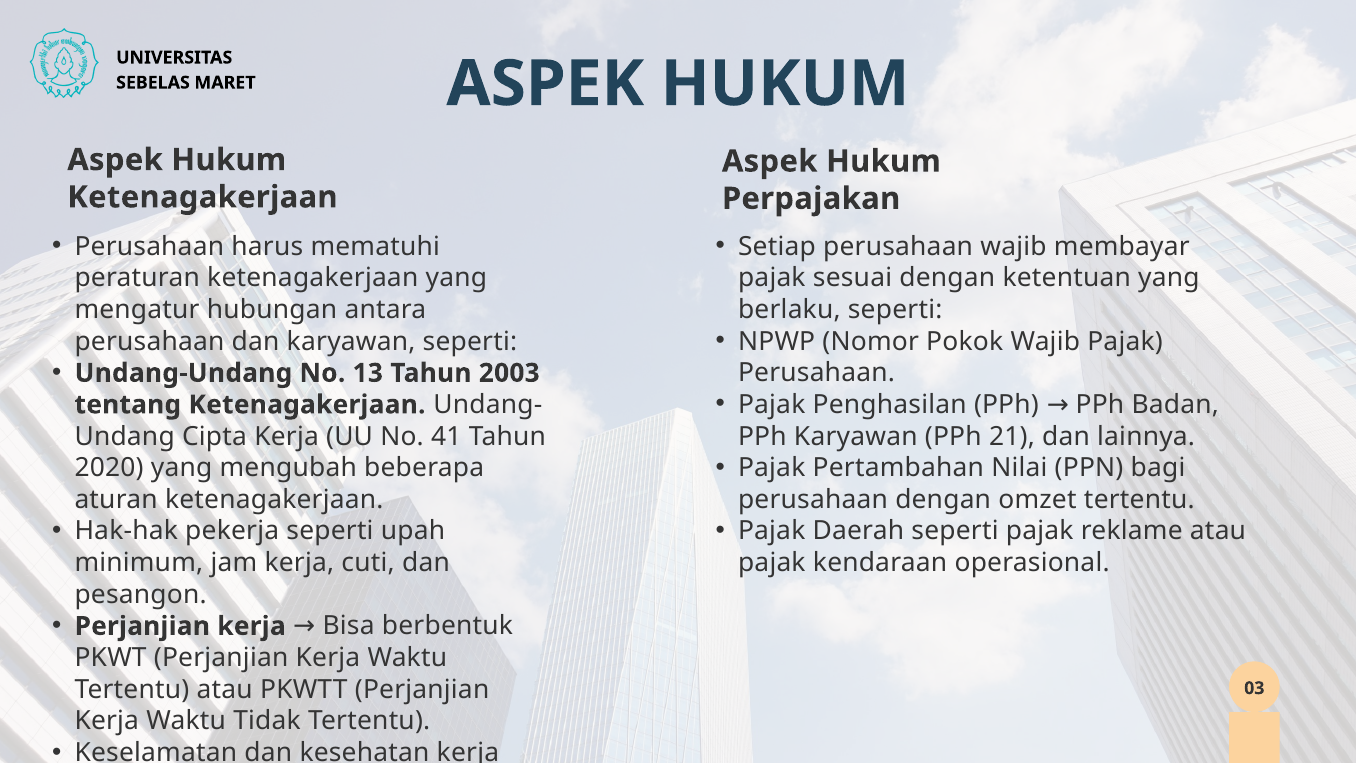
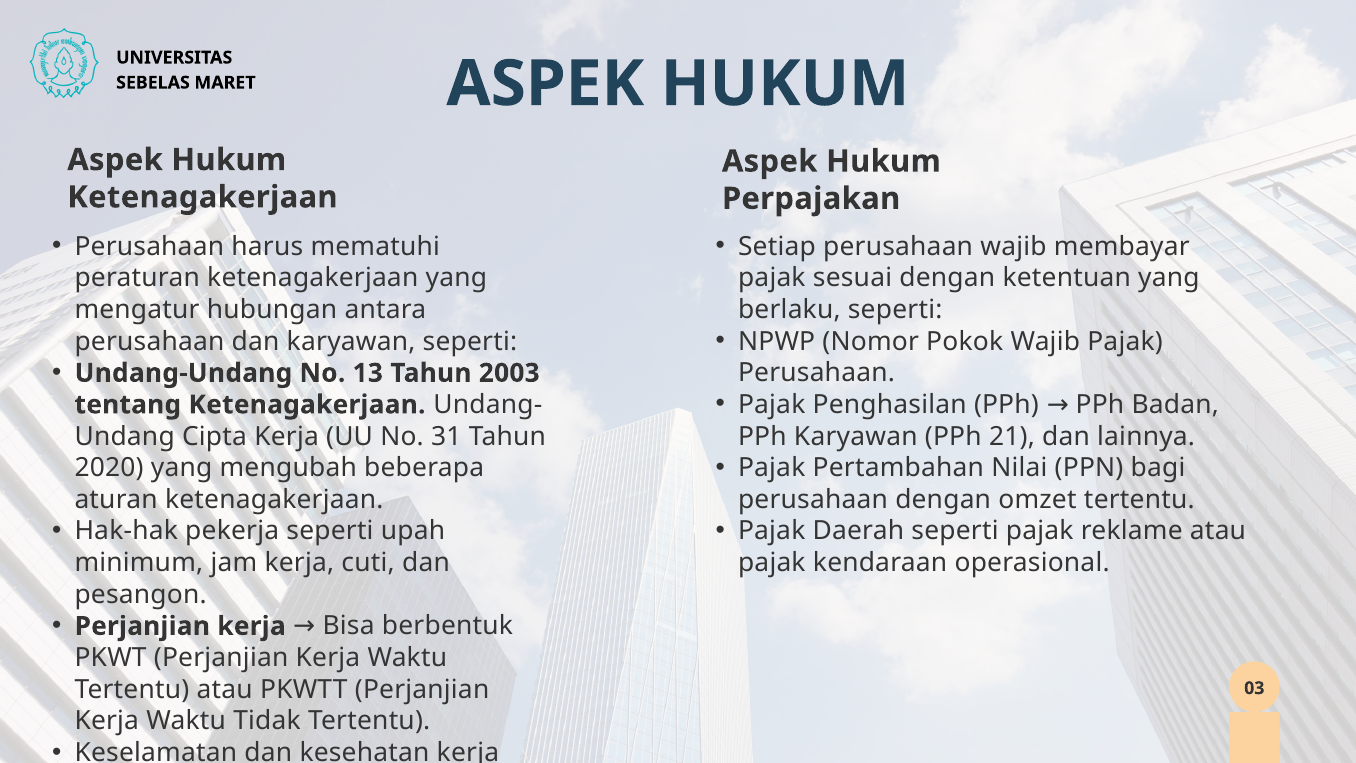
41: 41 -> 31
